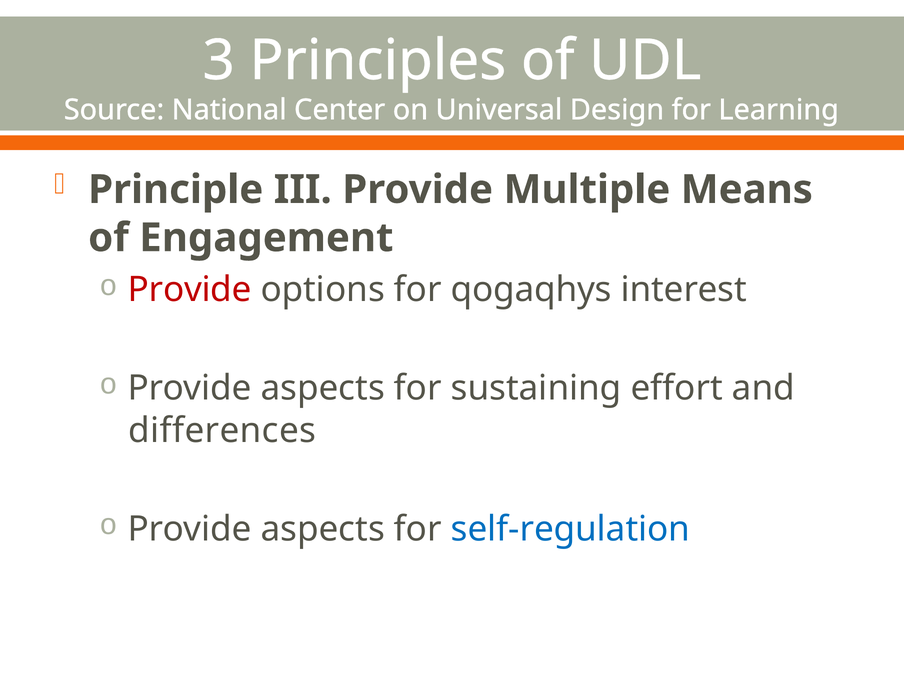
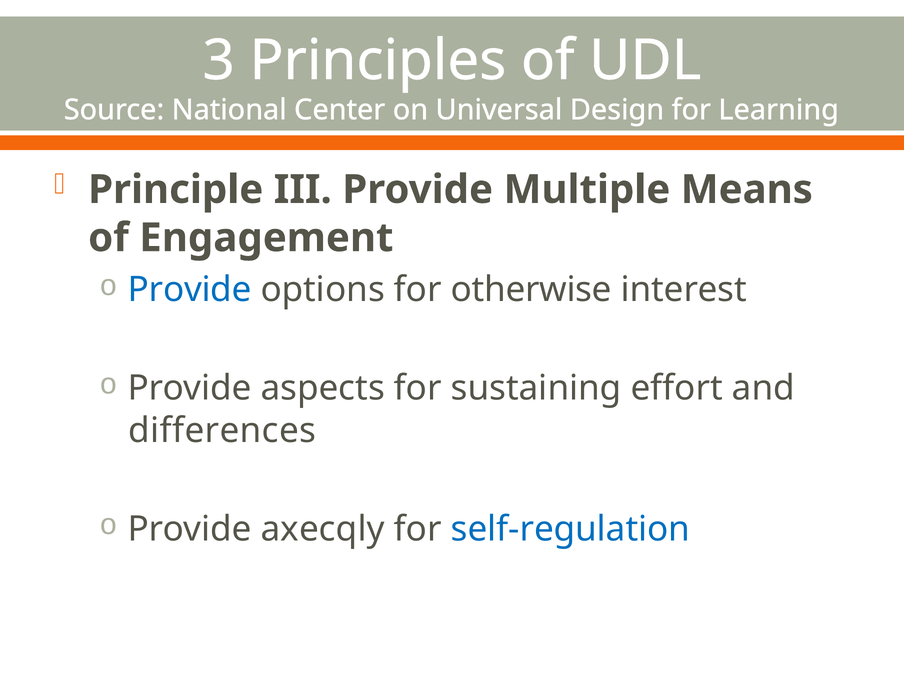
Provide at (190, 290) colour: red -> blue
qogaqhys: qogaqhys -> otherwise
aspects at (323, 529): aspects -> axecqly
